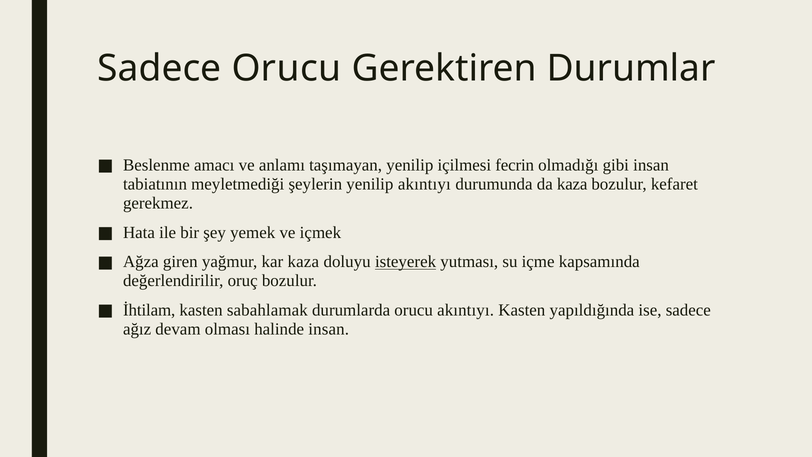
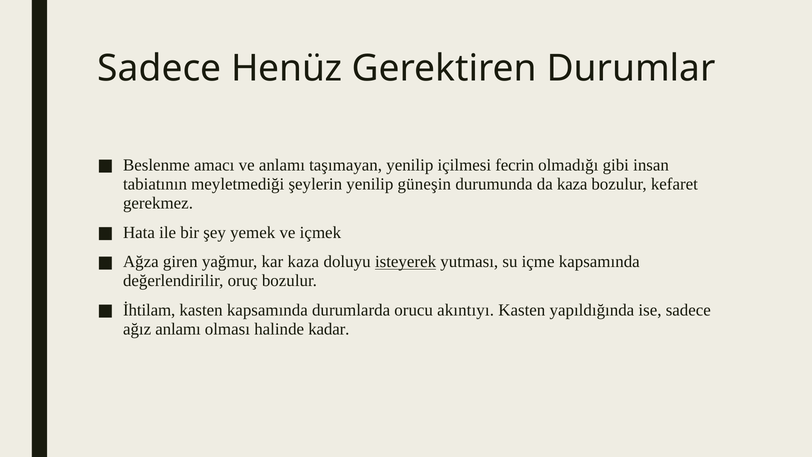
Sadece Orucu: Orucu -> Henüz
yenilip akıntıyı: akıntıyı -> güneşin
kasten sabahlamak: sabahlamak -> kapsamında
ağız devam: devam -> anlamı
halinde insan: insan -> kadar
